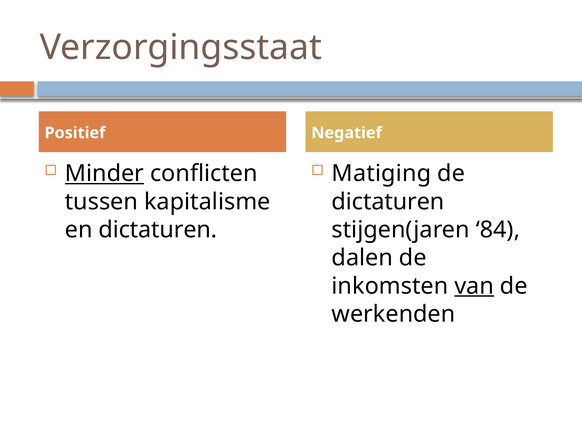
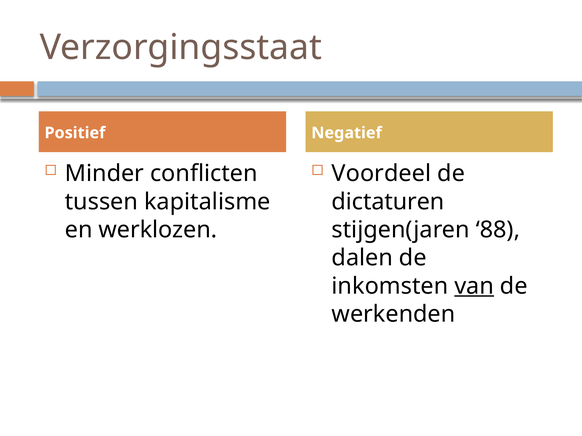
Minder underline: present -> none
Matiging: Matiging -> Voordeel
en dictaturen: dictaturen -> werklozen
84: 84 -> 88
